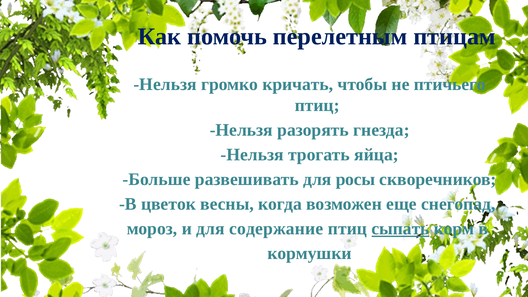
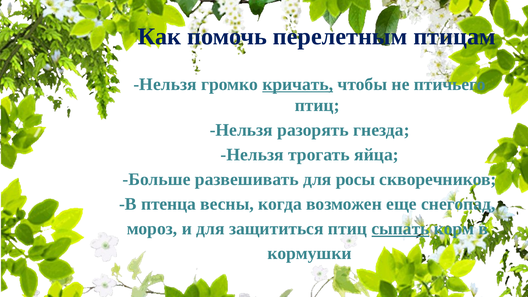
кричать underline: none -> present
цветок: цветок -> птенца
содержание: содержание -> защититься
